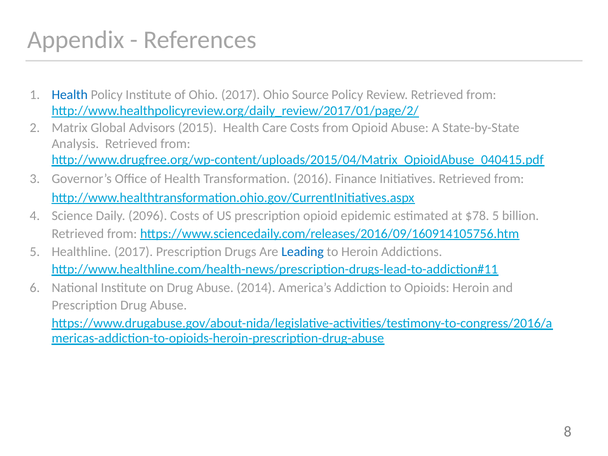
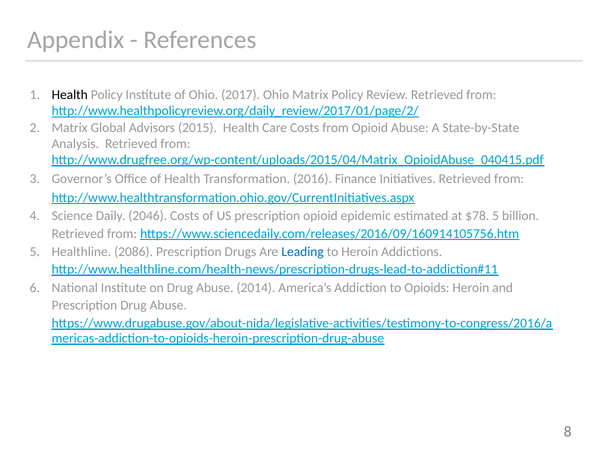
Health at (70, 95) colour: blue -> black
Ohio Source: Source -> Matrix
2096: 2096 -> 2046
Healthline 2017: 2017 -> 2086
